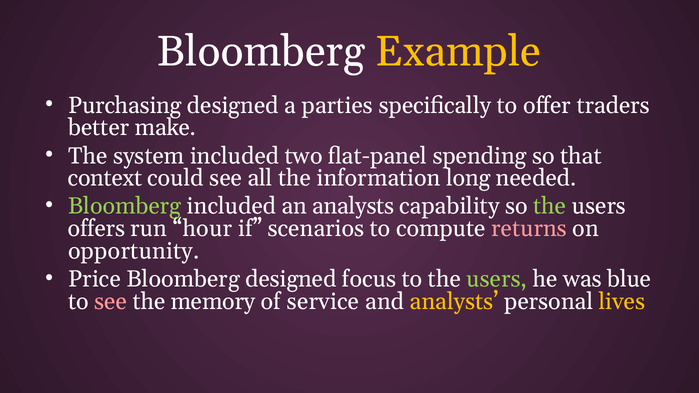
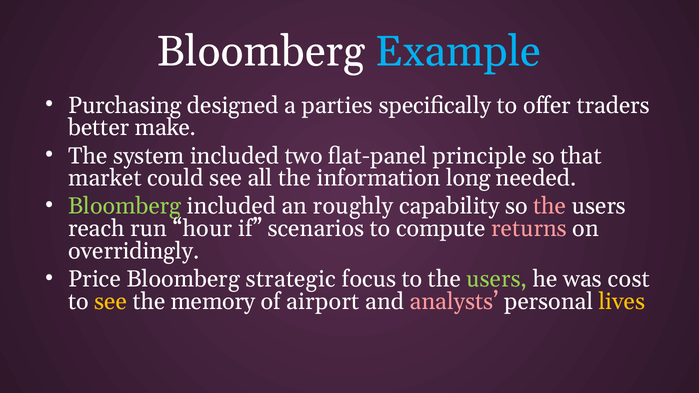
Example colour: yellow -> light blue
spending: spending -> principle
context: context -> market
an analysts: analysts -> roughly
the at (550, 206) colour: light green -> pink
offers: offers -> reach
opportunity: opportunity -> overridingly
Bloomberg designed: designed -> strategic
blue: blue -> cost
see at (111, 302) colour: pink -> yellow
service: service -> airport
analysts at (454, 302) colour: yellow -> pink
